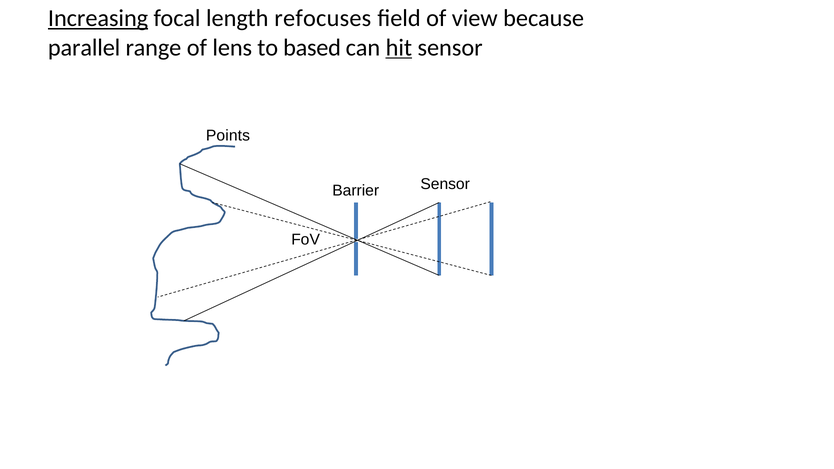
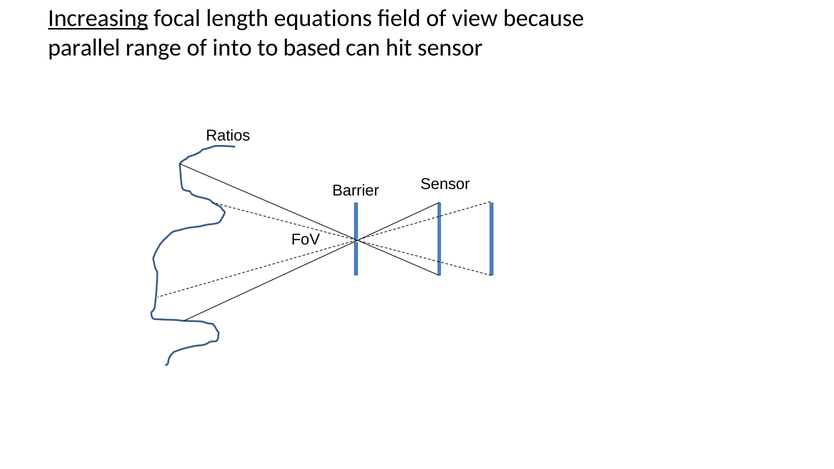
refocuses: refocuses -> equations
lens: lens -> into
hit underline: present -> none
Points: Points -> Ratios
